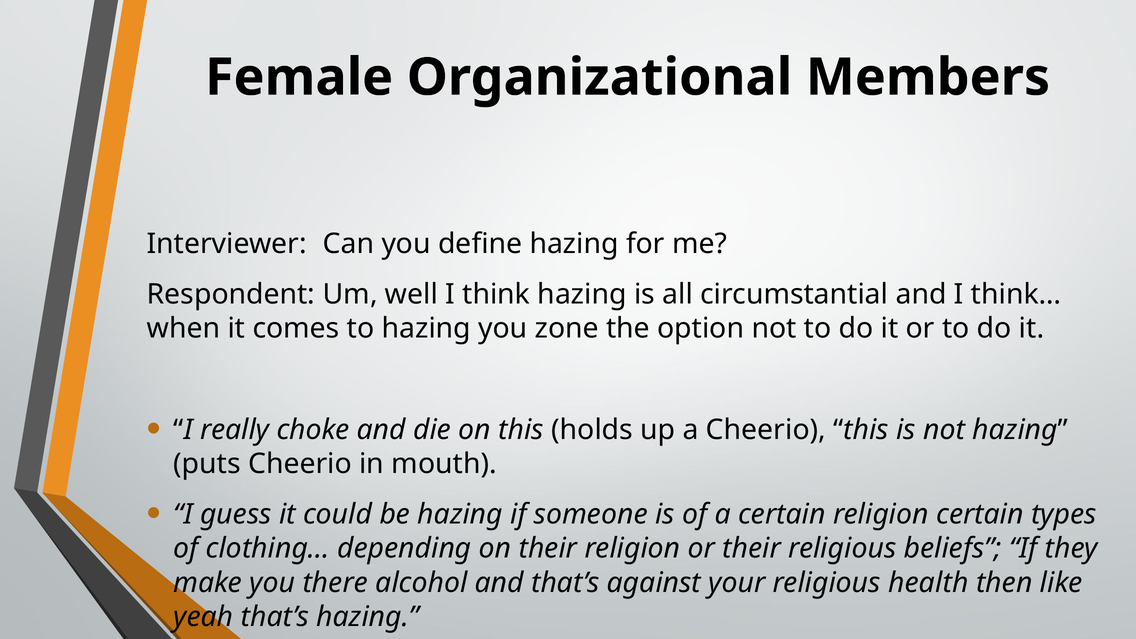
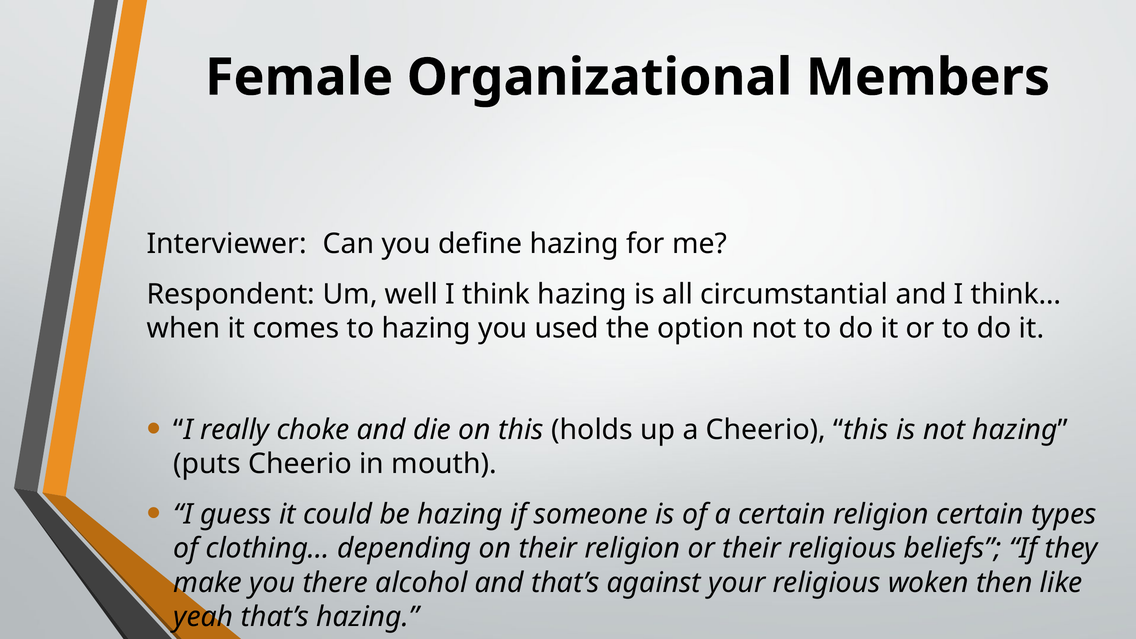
zone: zone -> used
health: health -> woken
